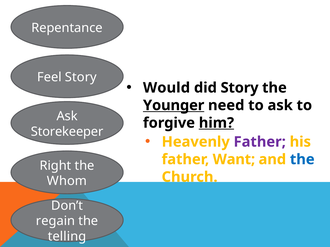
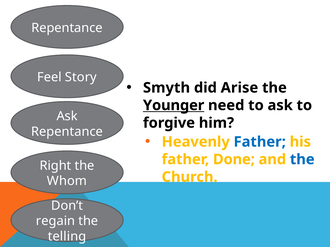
Would: Would -> Smyth
did Story: Story -> Arise
him underline: present -> none
Storekeeper at (67, 132): Storekeeper -> Repentance
Father at (260, 142) colour: purple -> blue
Want: Want -> Done
